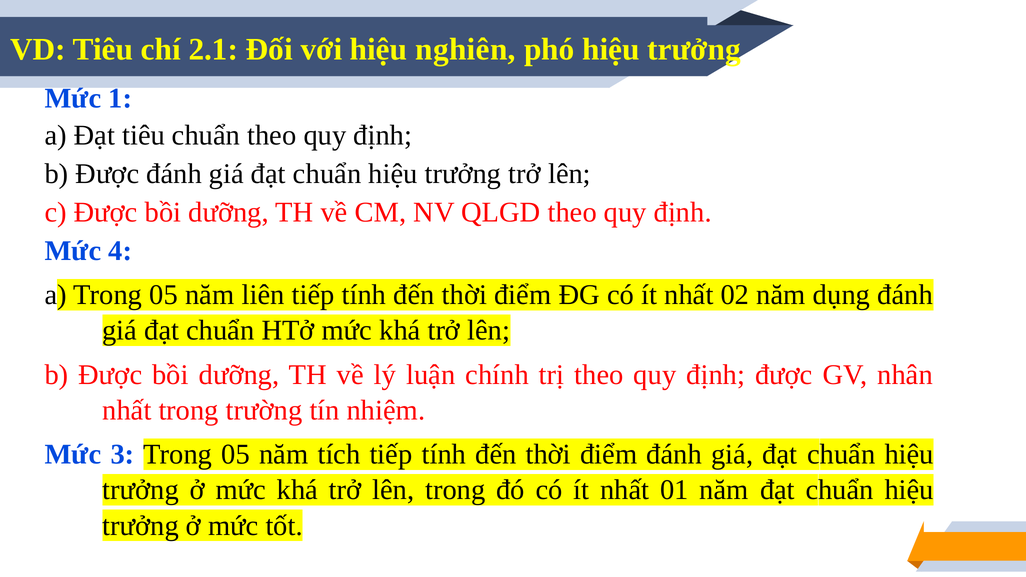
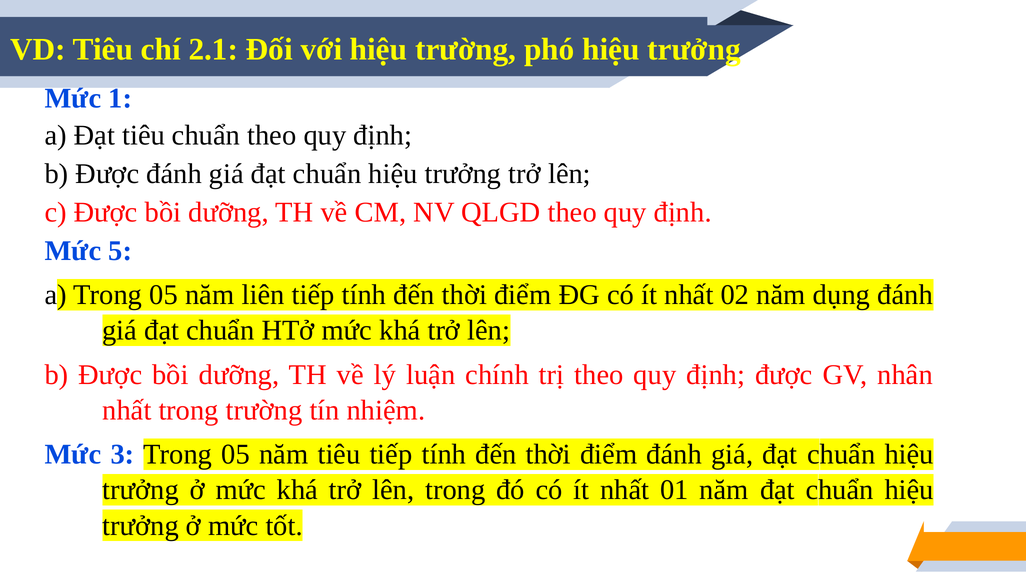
hiệu nghiên: nghiên -> trường
4: 4 -> 5
năm tích: tích -> tiêu
